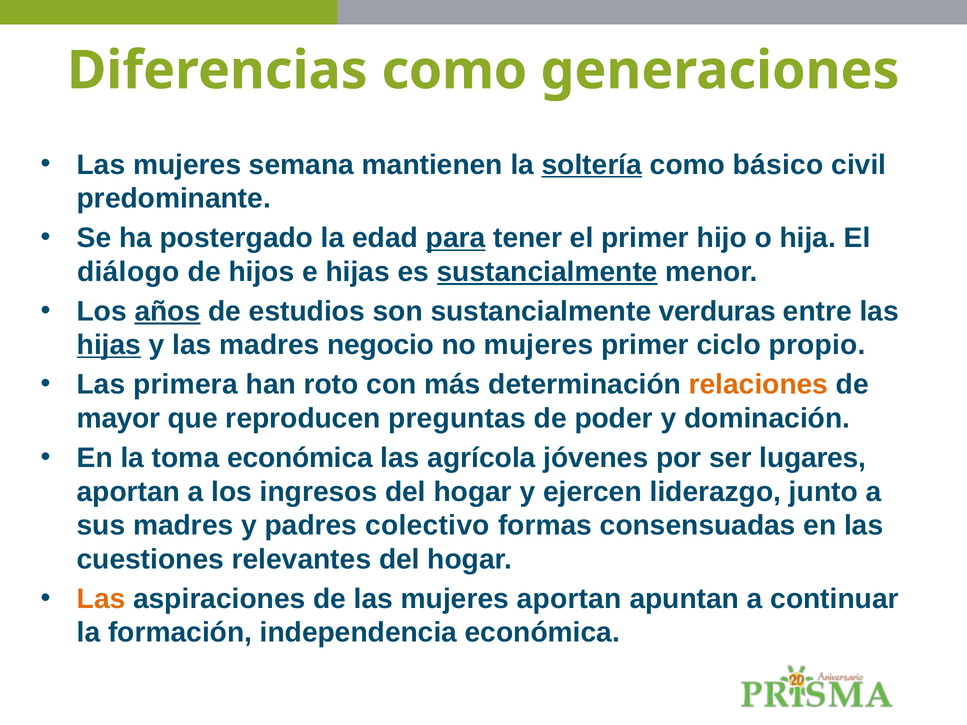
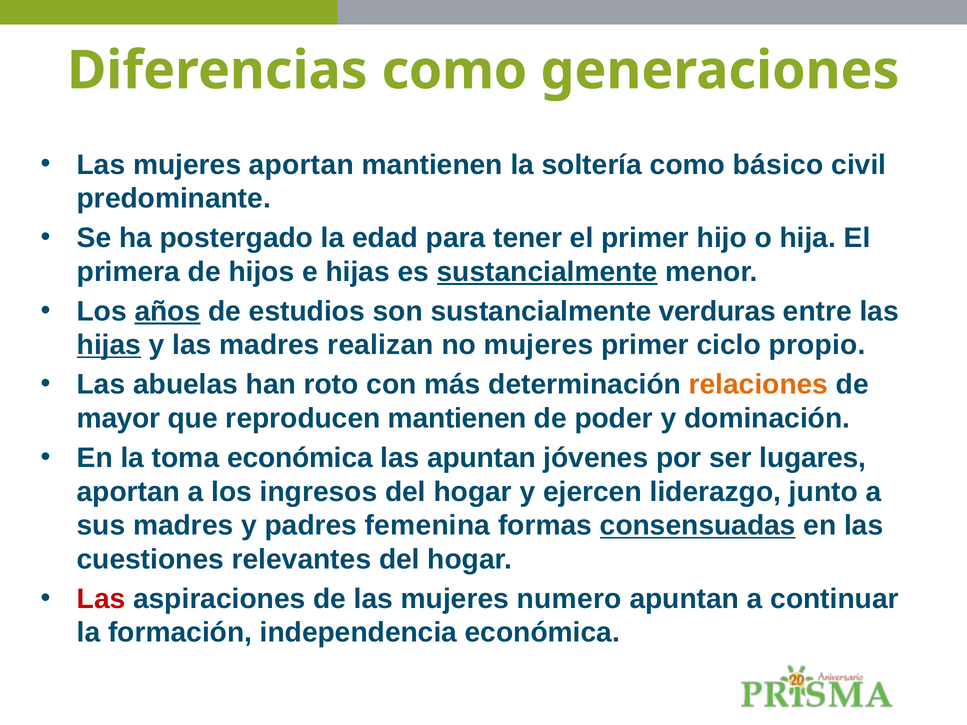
mujeres semana: semana -> aportan
soltería underline: present -> none
para underline: present -> none
diálogo: diálogo -> primera
negocio: negocio -> realizan
primera: primera -> abuelas
reproducen preguntas: preguntas -> mantienen
las agrícola: agrícola -> apuntan
colectivo: colectivo -> femenina
consensuadas underline: none -> present
Las at (101, 599) colour: orange -> red
mujeres aportan: aportan -> numero
